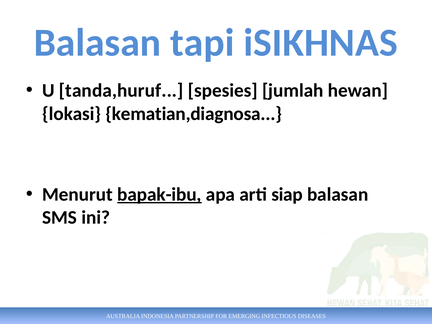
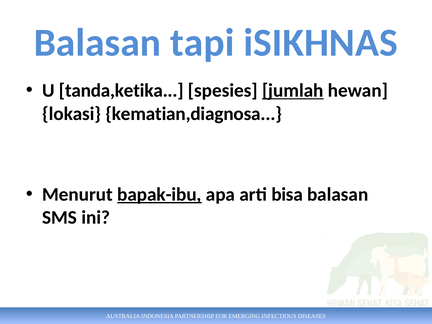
tanda,huruf: tanda,huruf -> tanda,ketika
jumlah underline: none -> present
siap: siap -> bisa
